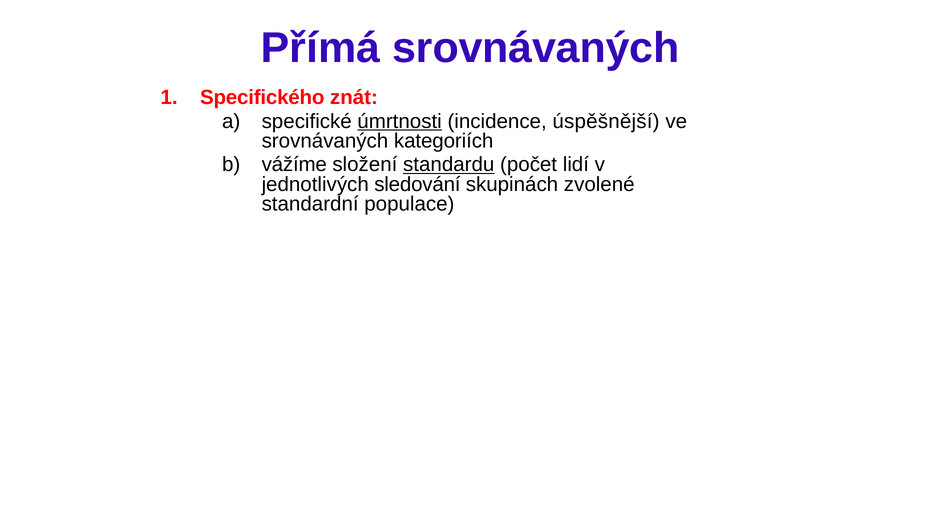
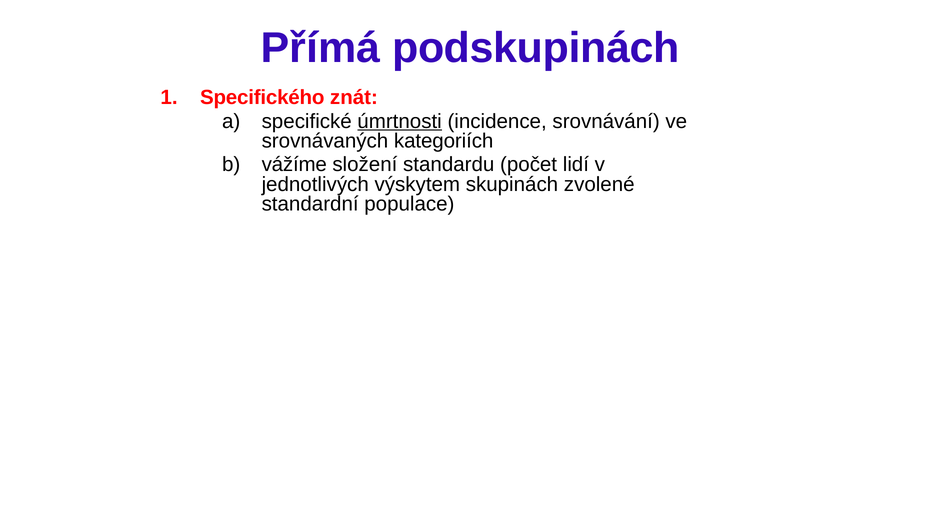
Přímá srovnávaných: srovnávaných -> podskupinách
úspěšnější: úspěšnější -> srovnávání
standardu underline: present -> none
sledování: sledování -> výskytem
